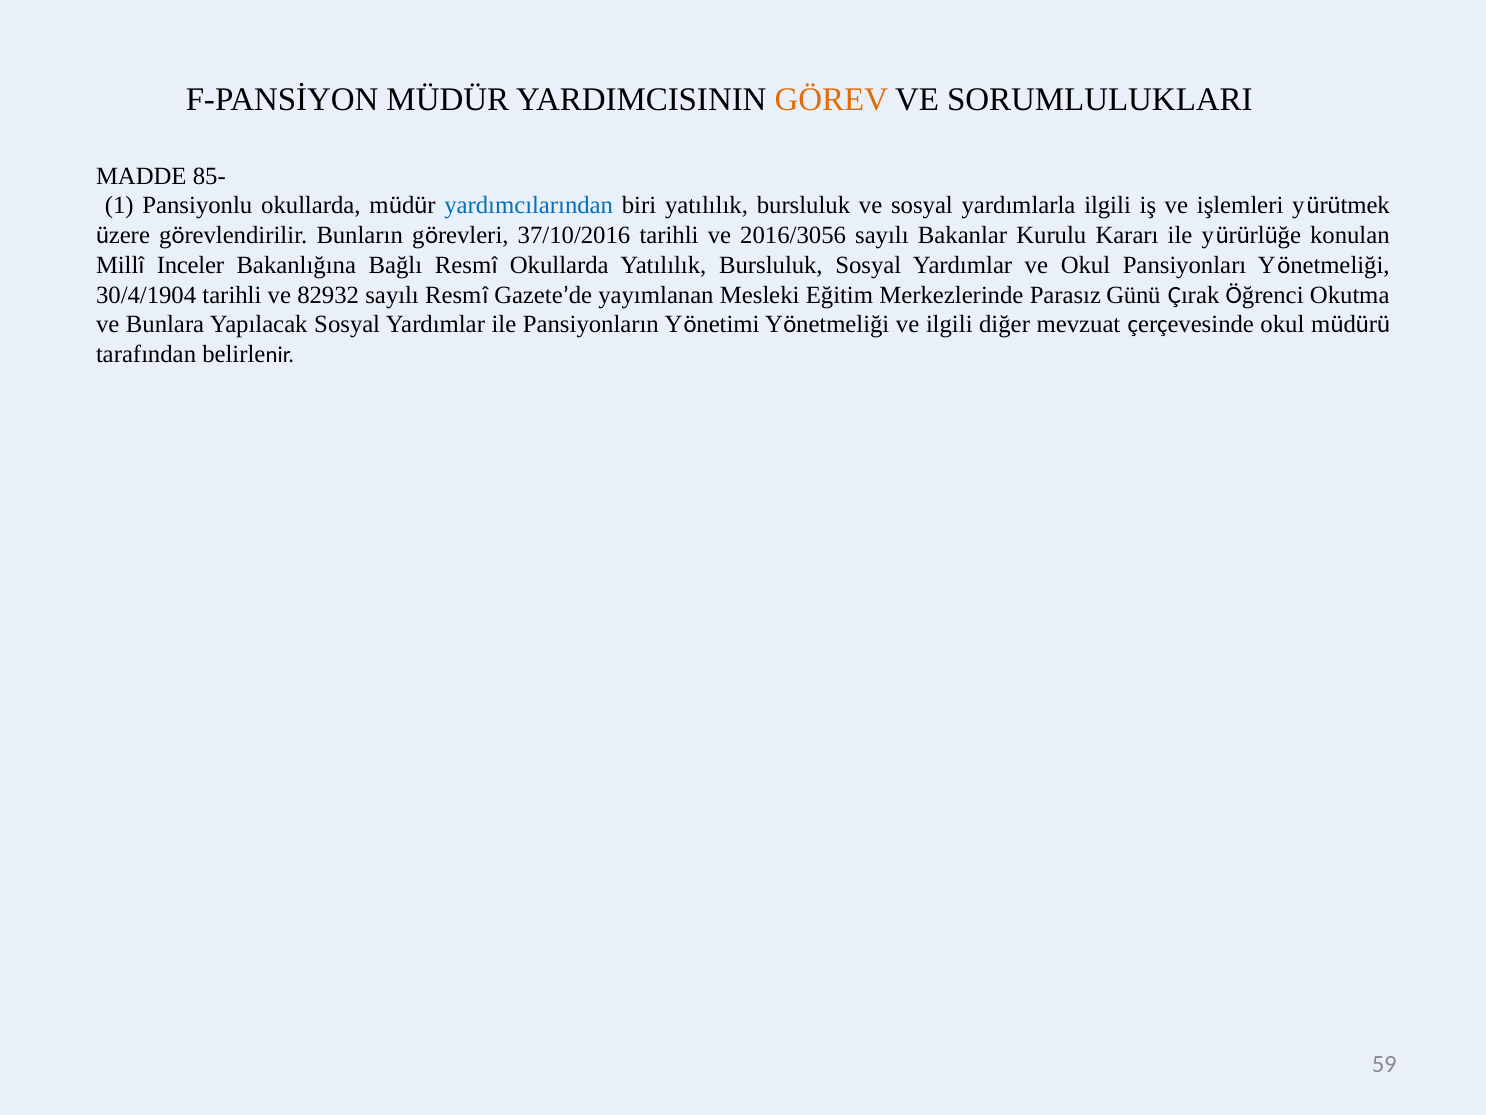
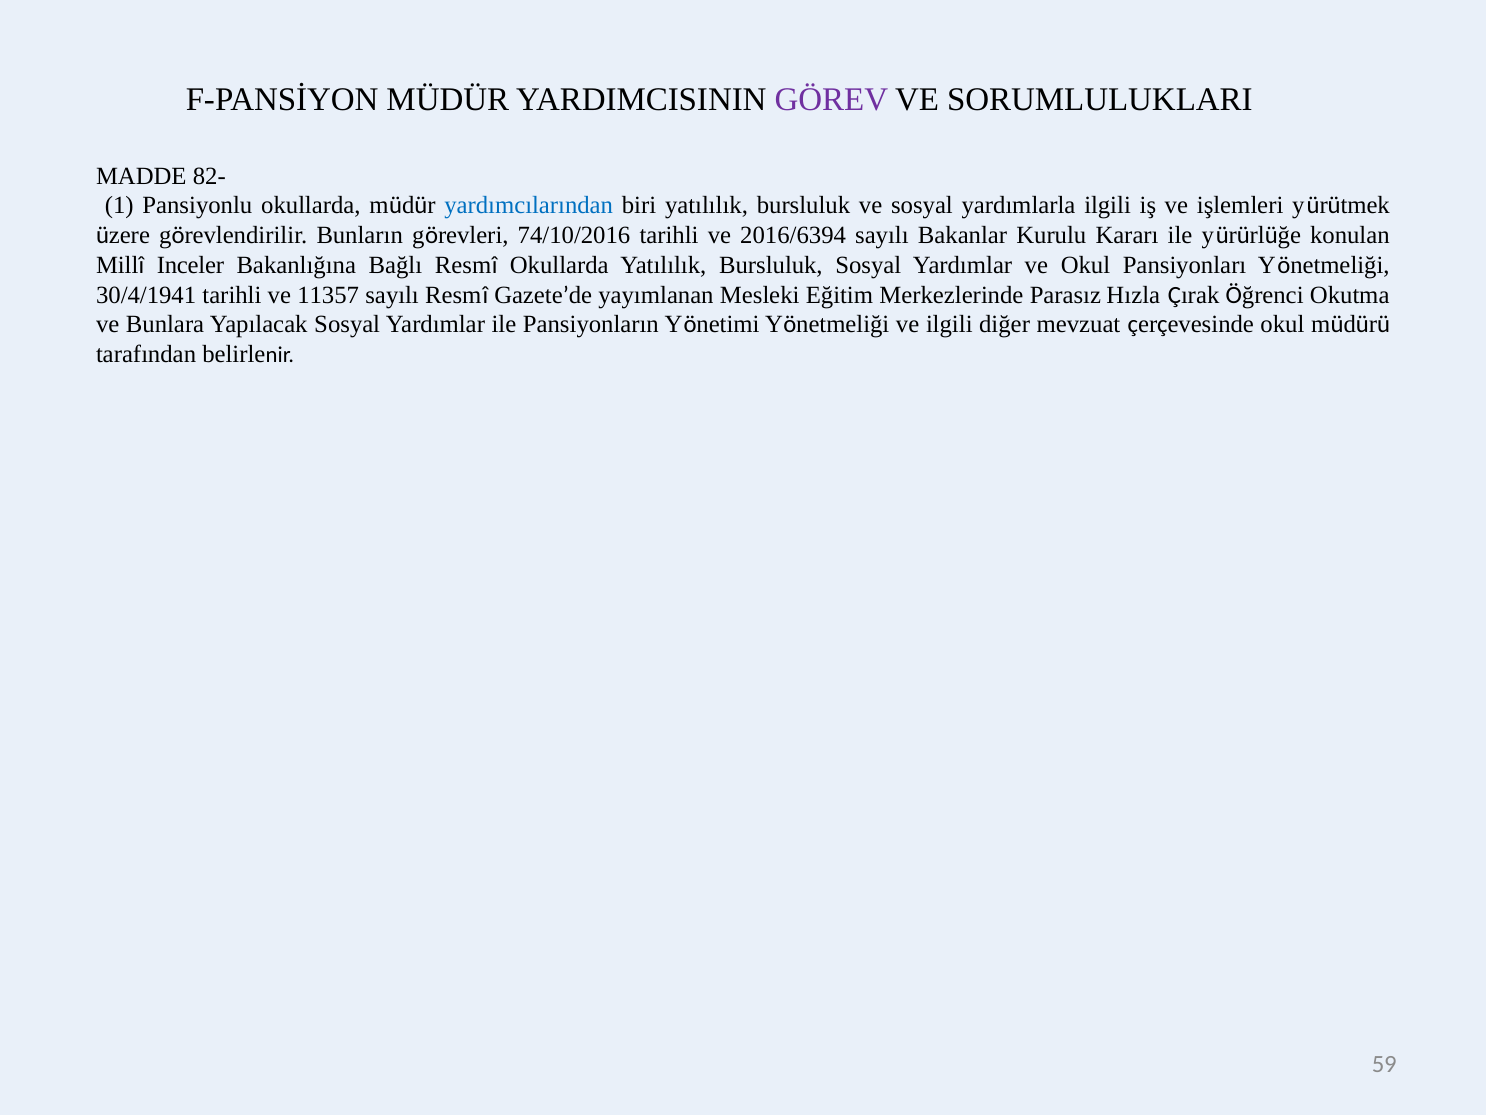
GÖREV colour: orange -> purple
85-: 85- -> 82-
37/10/2016: 37/10/2016 -> 74/10/2016
2016/3056: 2016/3056 -> 2016/6394
30/4/1904: 30/4/1904 -> 30/4/1941
82932: 82932 -> 11357
Günü: Günü -> Hızla
